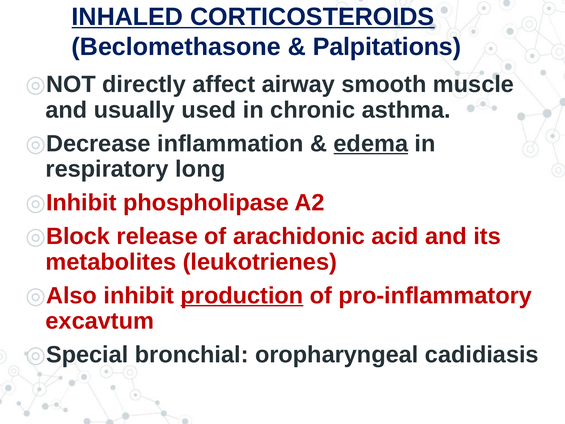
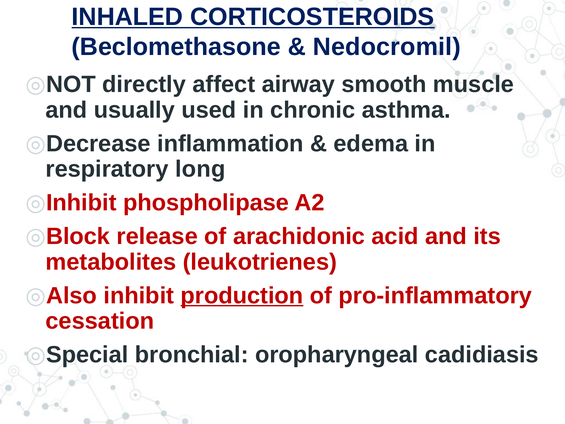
Palpitations: Palpitations -> Nedocromil
edema underline: present -> none
excavtum: excavtum -> cessation
